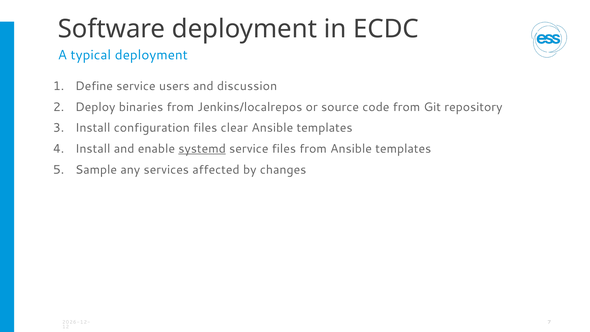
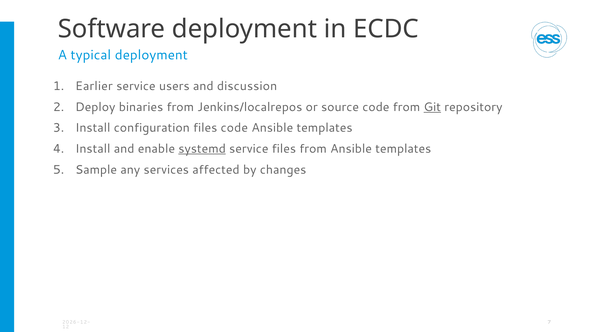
Define: Define -> Earlier
Git underline: none -> present
files clear: clear -> code
